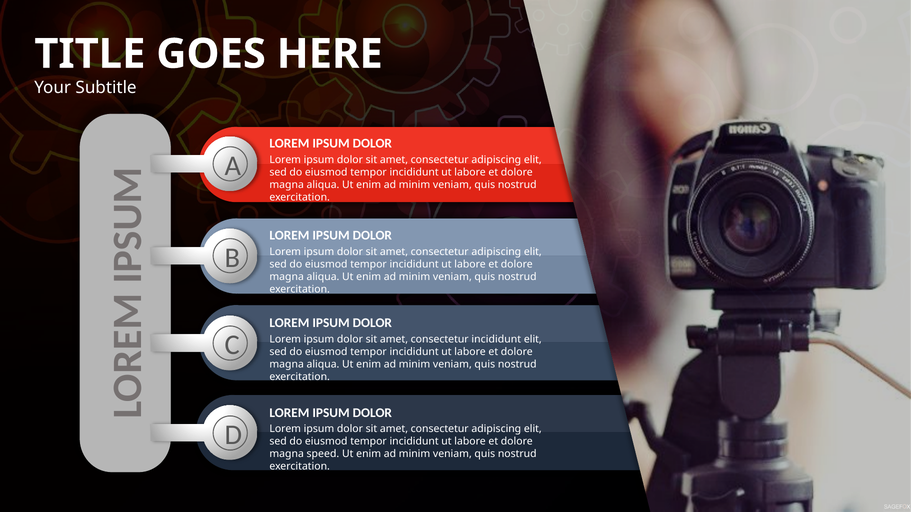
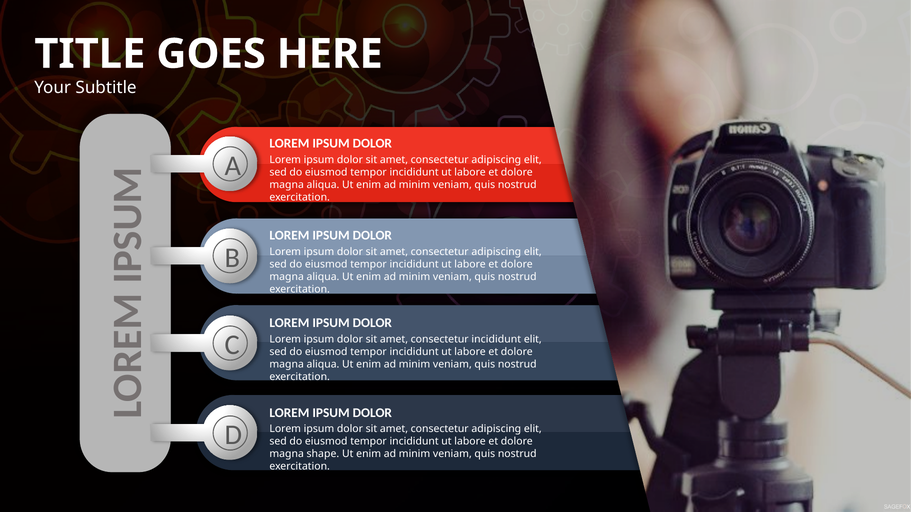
speed: speed -> shape
